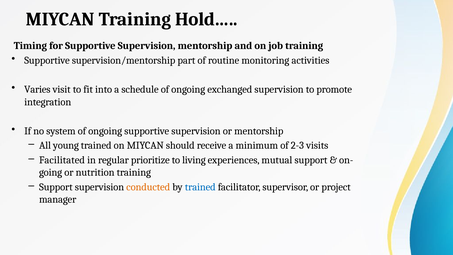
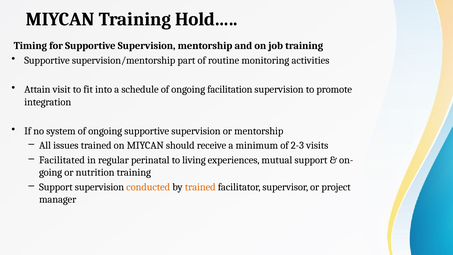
Varies: Varies -> Attain
exchanged: exchanged -> facilitation
young: young -> issues
prioritize: prioritize -> perinatal
trained at (200, 187) colour: blue -> orange
